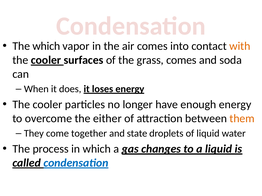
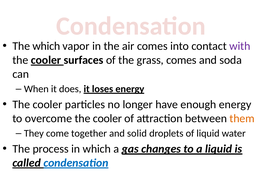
with colour: orange -> purple
overcome the either: either -> cooler
state: state -> solid
